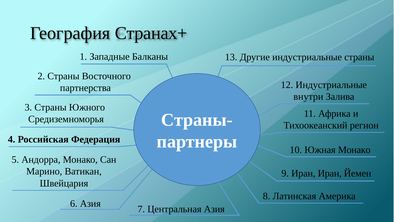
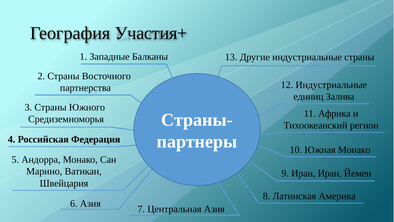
Странах+: Странах+ -> Участия+
внутри: внутри -> единиц
